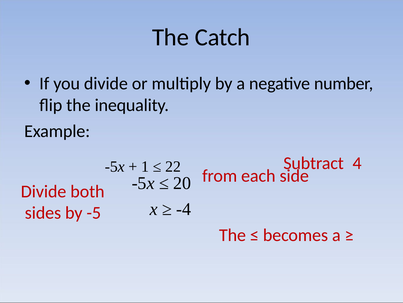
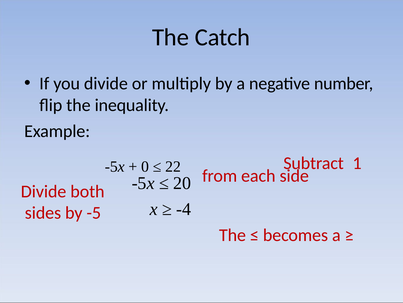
1: 1 -> 0
4: 4 -> 1
